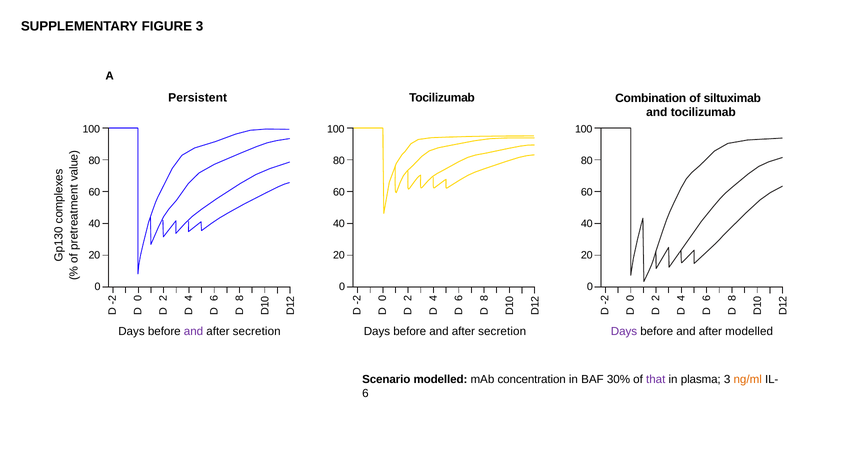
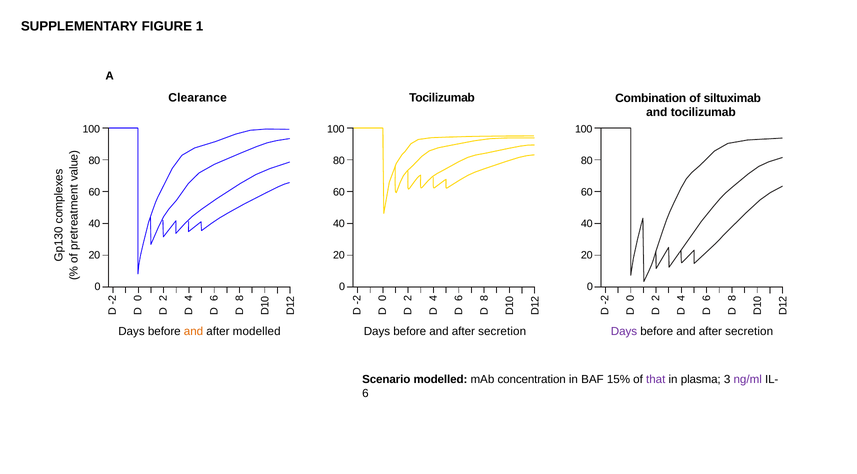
FIGURE 3: 3 -> 1
Persistent: Persistent -> Clearance
and at (194, 331) colour: purple -> orange
secretion at (257, 331): secretion -> modelled
modelled at (749, 331): modelled -> secretion
30%: 30% -> 15%
ng/ml colour: orange -> purple
